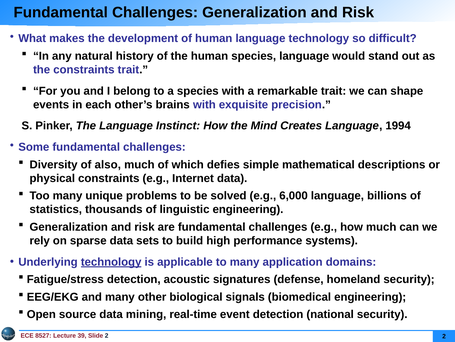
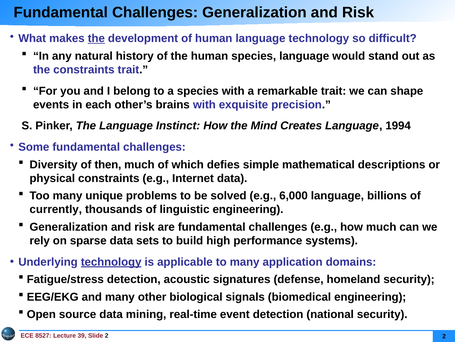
the at (96, 38) underline: none -> present
also: also -> then
statistics: statistics -> currently
